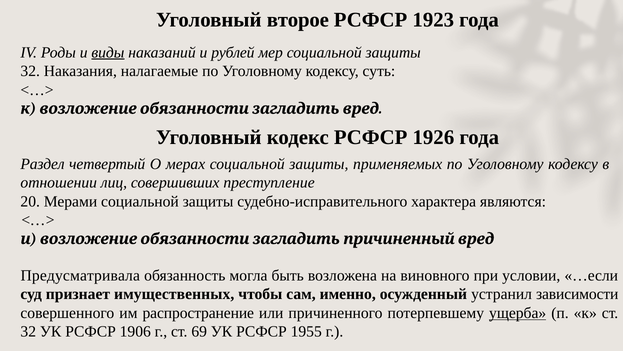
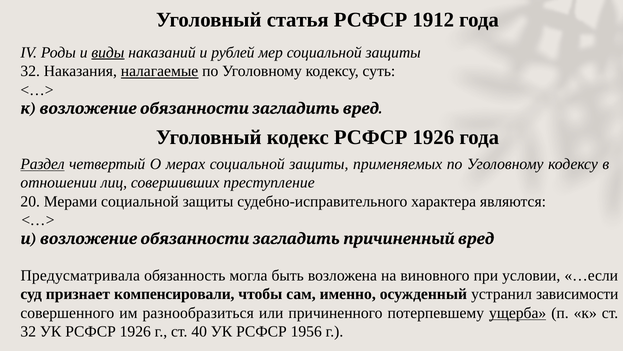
второе: второе -> статья
1923: 1923 -> 1912
налагаемые underline: none -> present
Раздел underline: none -> present
имущественных: имущественных -> компенсировали
распространение: распространение -> разнообразиться
УК РСФСР 1906: 1906 -> 1926
69: 69 -> 40
1955: 1955 -> 1956
